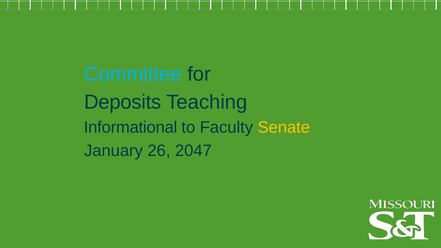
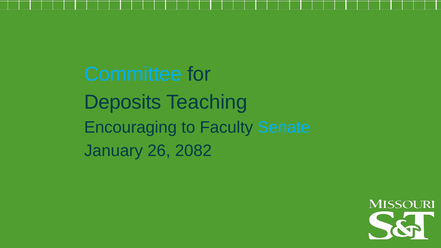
Informational: Informational -> Encouraging
Senate colour: yellow -> light blue
2047: 2047 -> 2082
